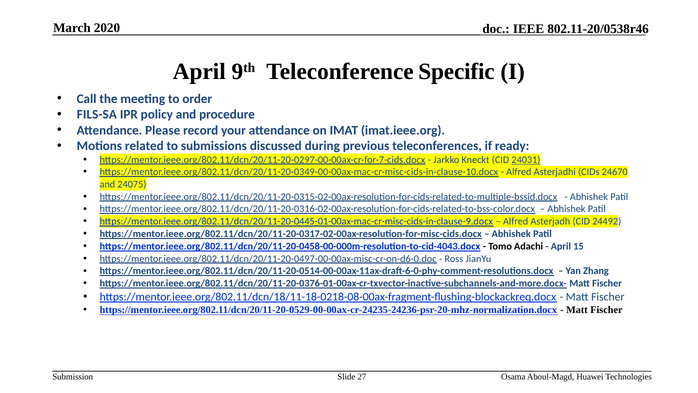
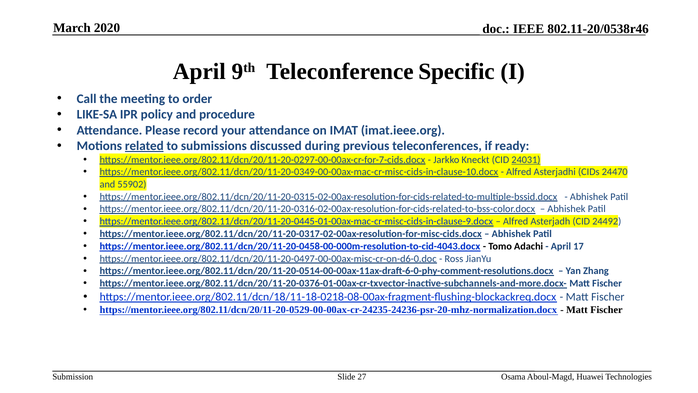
FILS-SA: FILS-SA -> LIKE-SA
related underline: none -> present
24670: 24670 -> 24470
24075: 24075 -> 55902
15: 15 -> 17
